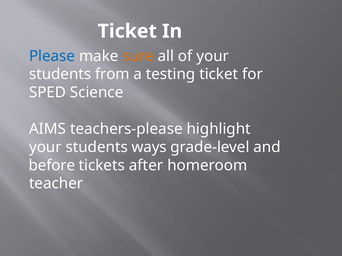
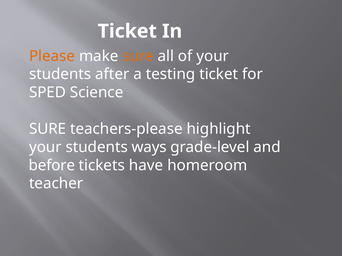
Please colour: blue -> orange
from: from -> after
AIMS at (48, 129): AIMS -> SURE
after: after -> have
